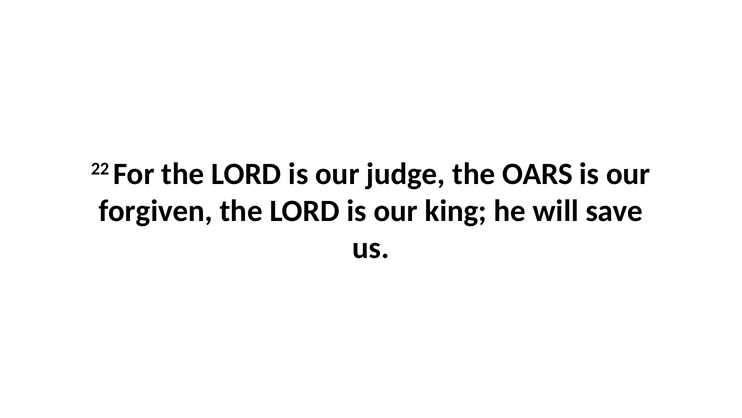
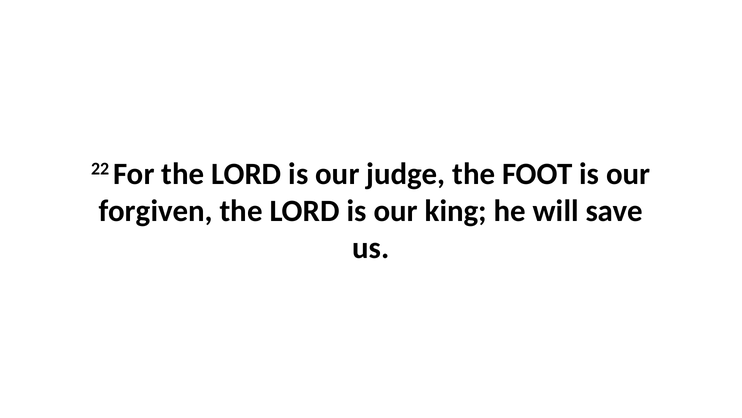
OARS: OARS -> FOOT
